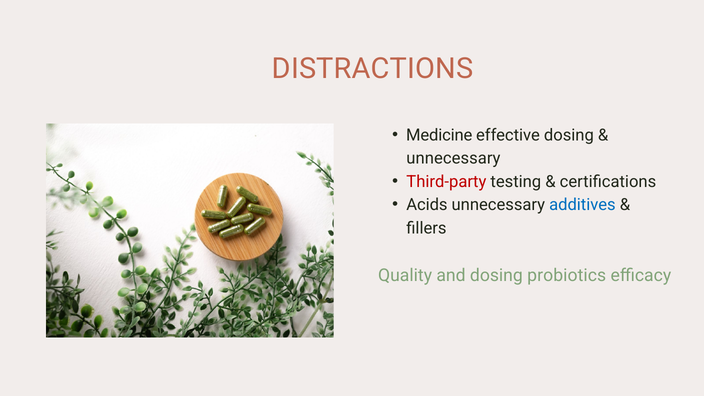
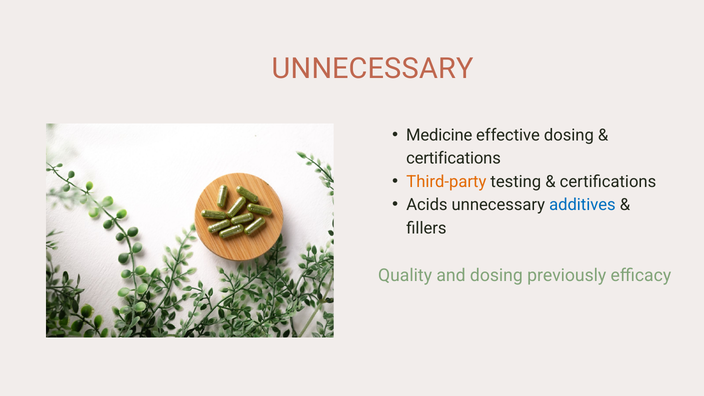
DISTRACTIONS at (373, 69): DISTRACTIONS -> UNNECESSARY
unnecessary at (453, 158): unnecessary -> certifications
Third-party colour: red -> orange
probiotics: probiotics -> previously
